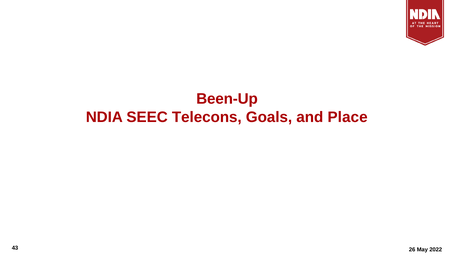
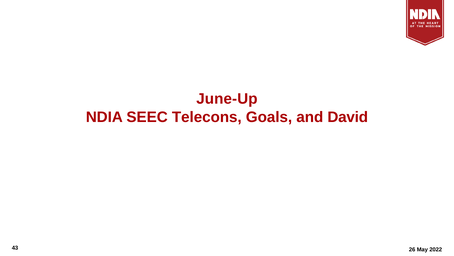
Been-Up: Been-Up -> June-Up
Place: Place -> David
